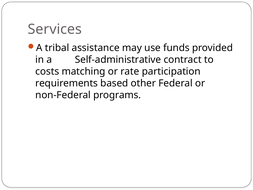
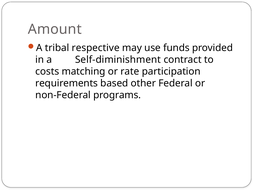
Services: Services -> Amount
assistance: assistance -> respective
Self-administrative: Self-administrative -> Self-diminishment
